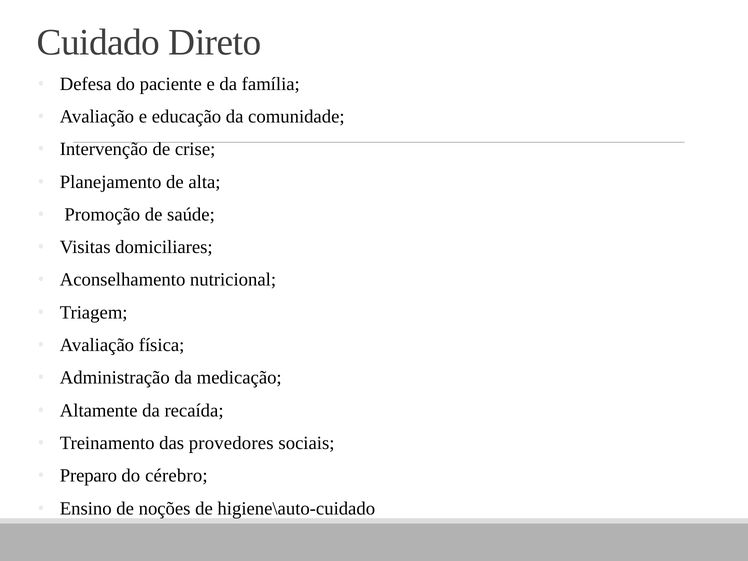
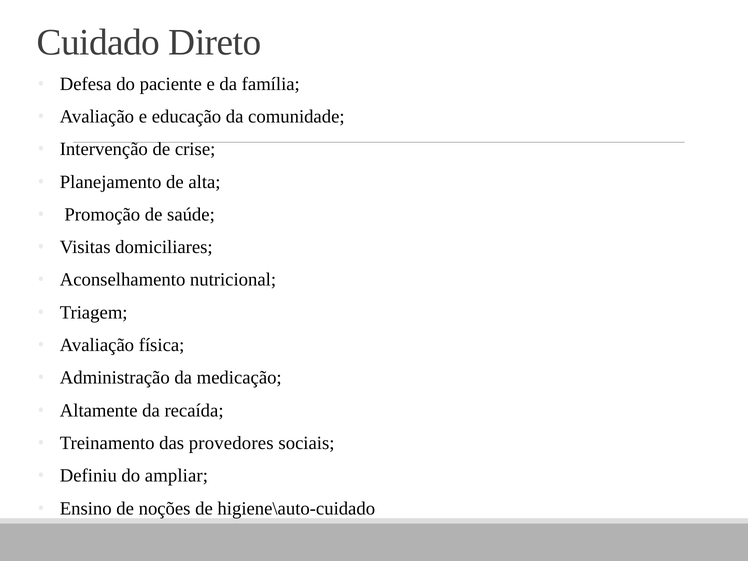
Preparo: Preparo -> Definiu
cérebro: cérebro -> ampliar
